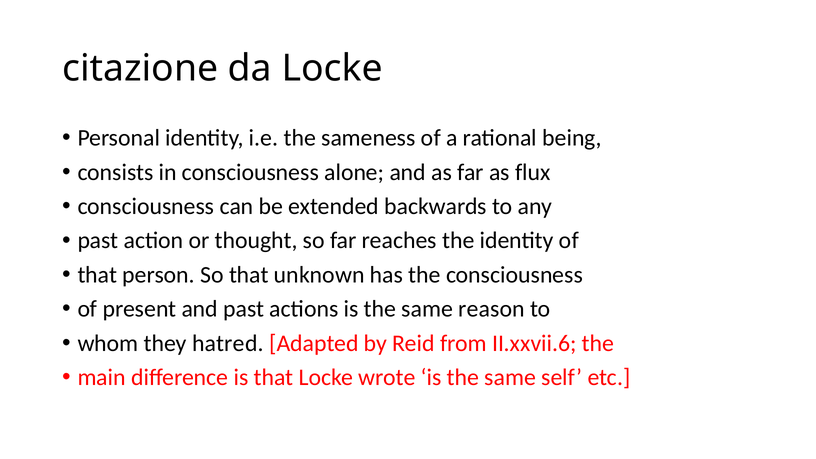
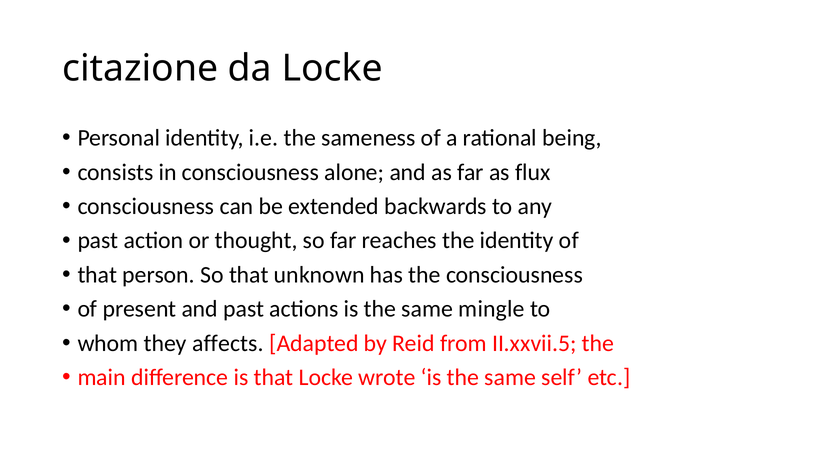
reason: reason -> mingle
hatred: hatred -> affects
II.xxvii.6: II.xxvii.6 -> II.xxvii.5
